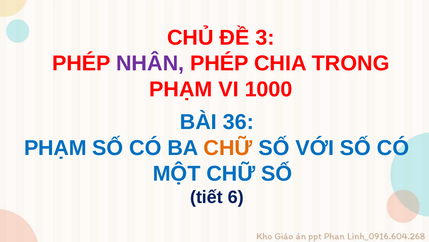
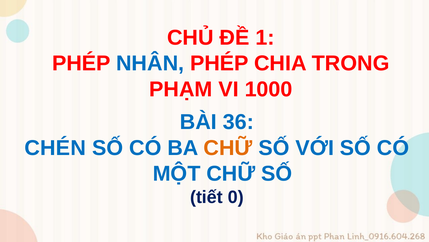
3: 3 -> 1
NHÂN colour: purple -> blue
PHẠM at (55, 148): PHẠM -> CHÉN
6: 6 -> 0
